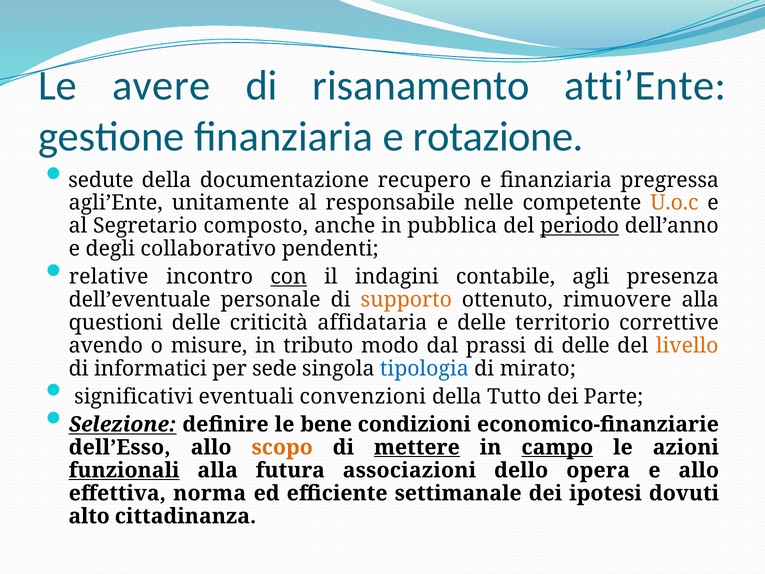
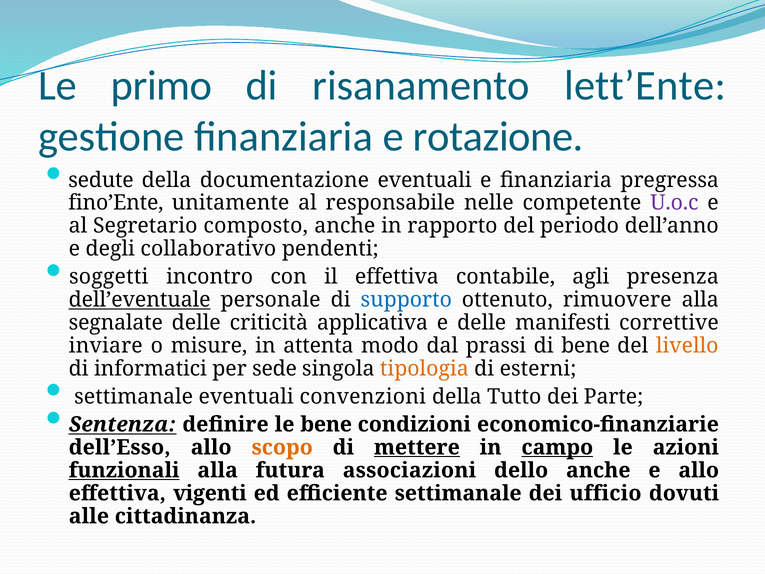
avere: avere -> primo
atti’Ente: atti’Ente -> lett’Ente
documentazione recupero: recupero -> eventuali
agli’Ente: agli’Ente -> fino’Ente
U.o.c colour: orange -> purple
pubblica: pubblica -> rapporto
periodo underline: present -> none
relative: relative -> soggetti
con underline: present -> none
il indagini: indagini -> effettiva
dell’eventuale underline: none -> present
supporto colour: orange -> blue
questioni: questioni -> segnalate
affidataria: affidataria -> applicativa
territorio: territorio -> manifesti
avendo: avendo -> inviare
tributo: tributo -> attenta
di delle: delle -> bene
tipologia colour: blue -> orange
mirato: mirato -> esterni
significativi at (134, 396): significativi -> settimanale
Selezione: Selezione -> Sentenza
dello opera: opera -> anche
norma: norma -> vigenti
ipotesi: ipotesi -> ufficio
alto: alto -> alle
